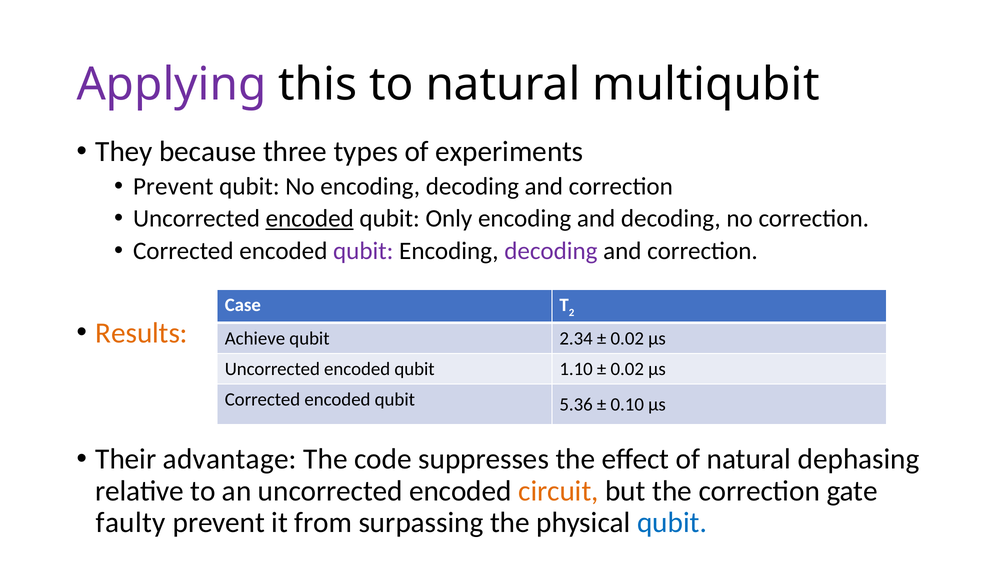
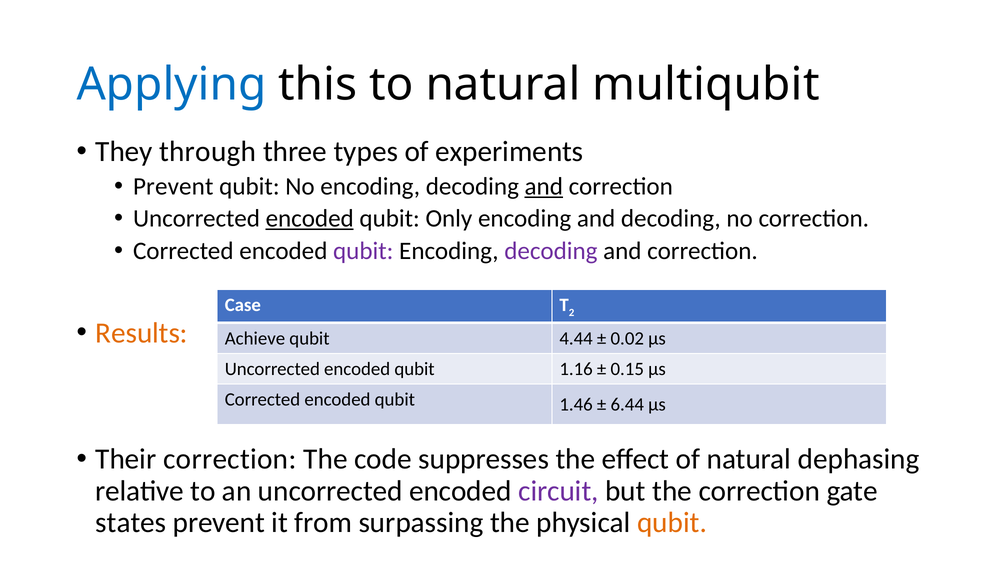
Applying colour: purple -> blue
because: because -> through
and at (544, 186) underline: none -> present
2.34: 2.34 -> 4.44
1.10: 1.10 -> 1.16
0.02 at (627, 369): 0.02 -> 0.15
5.36: 5.36 -> 1.46
0.10: 0.10 -> 6.44
Their advantage: advantage -> correction
circuit colour: orange -> purple
faulty: faulty -> states
qubit at (672, 522) colour: blue -> orange
